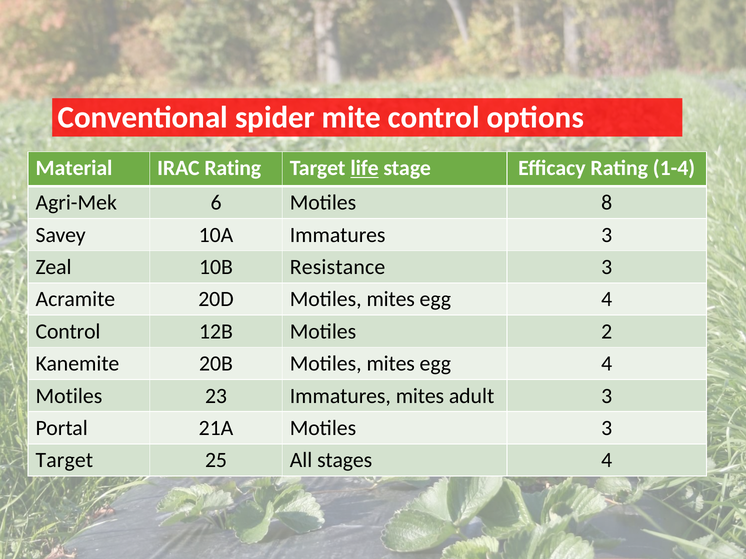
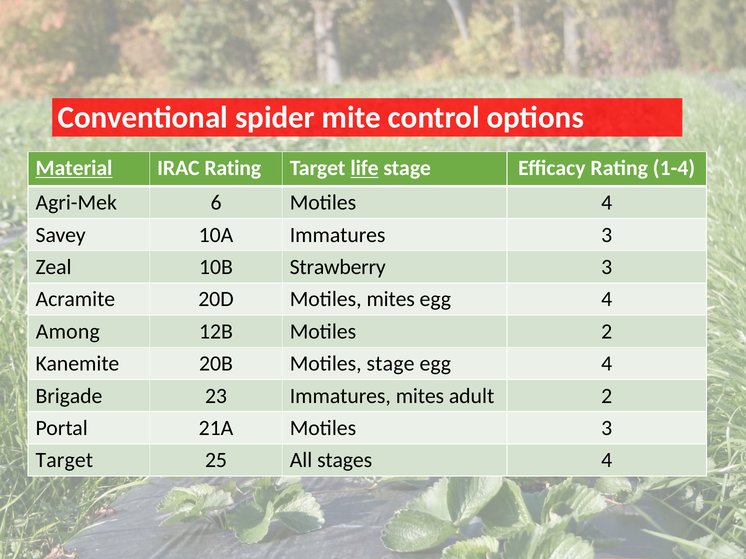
Material underline: none -> present
Motiles 8: 8 -> 4
Resistance: Resistance -> Strawberry
Control at (68, 332): Control -> Among
20B Motiles mites: mites -> stage
Motiles at (69, 396): Motiles -> Brigade
adult 3: 3 -> 2
